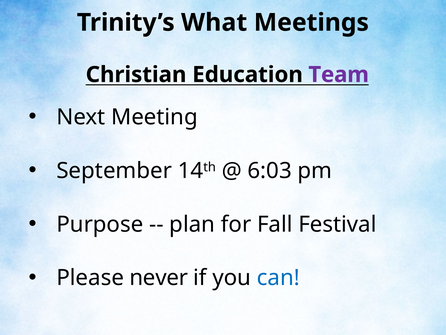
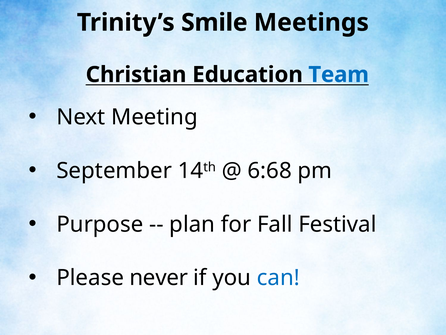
What: What -> Smile
Team colour: purple -> blue
6:03: 6:03 -> 6:68
